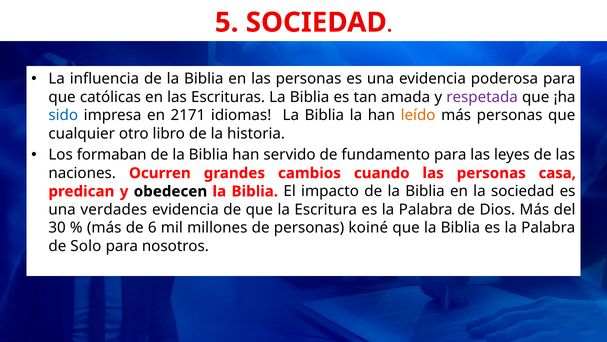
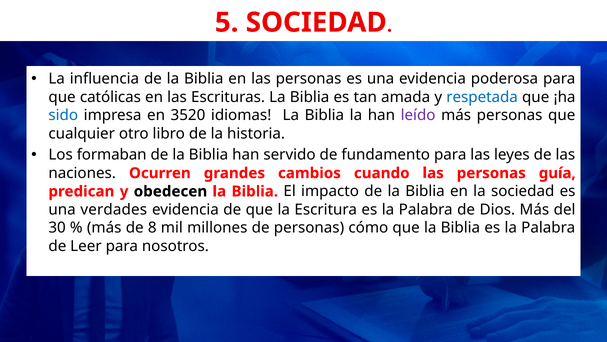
respetada colour: purple -> blue
2171: 2171 -> 3520
leído colour: orange -> purple
casa: casa -> guía
6: 6 -> 8
koiné: koiné -> cómo
Solo: Solo -> Leer
